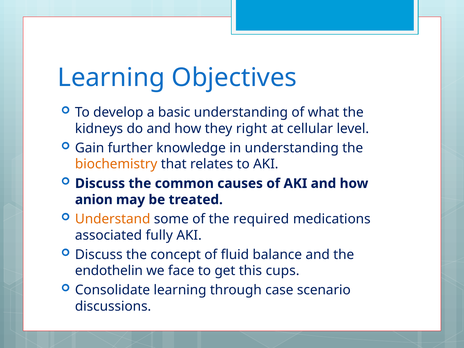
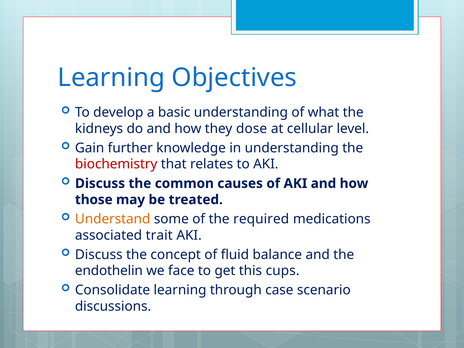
right: right -> dose
biochemistry colour: orange -> red
anion: anion -> those
fully: fully -> trait
